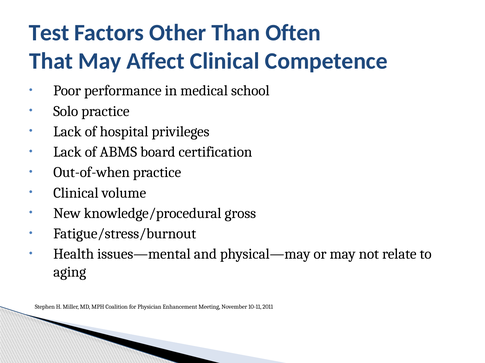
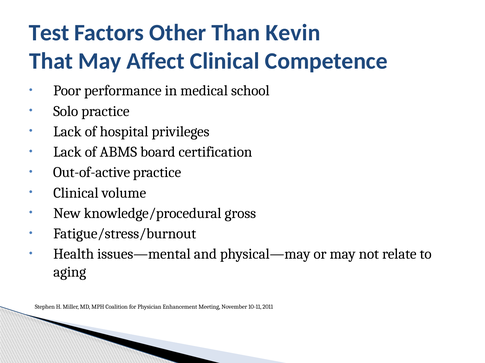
Often: Often -> Kevin
Out-of-when: Out-of-when -> Out-of-active
